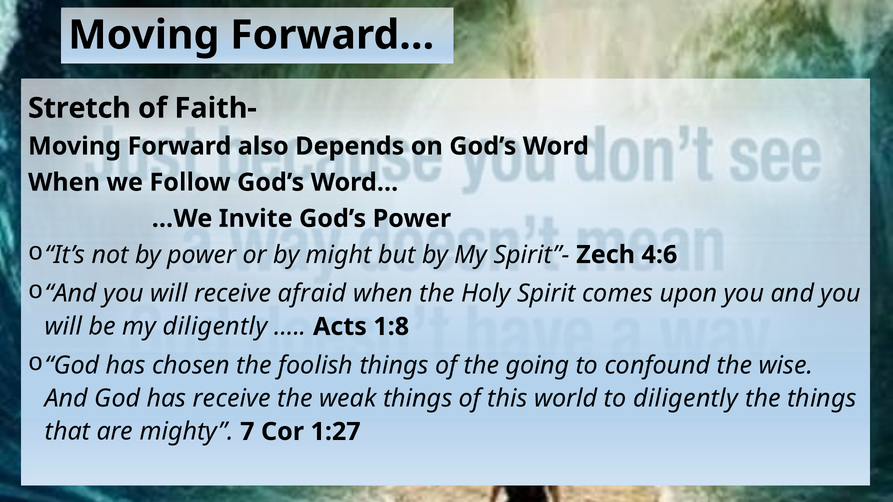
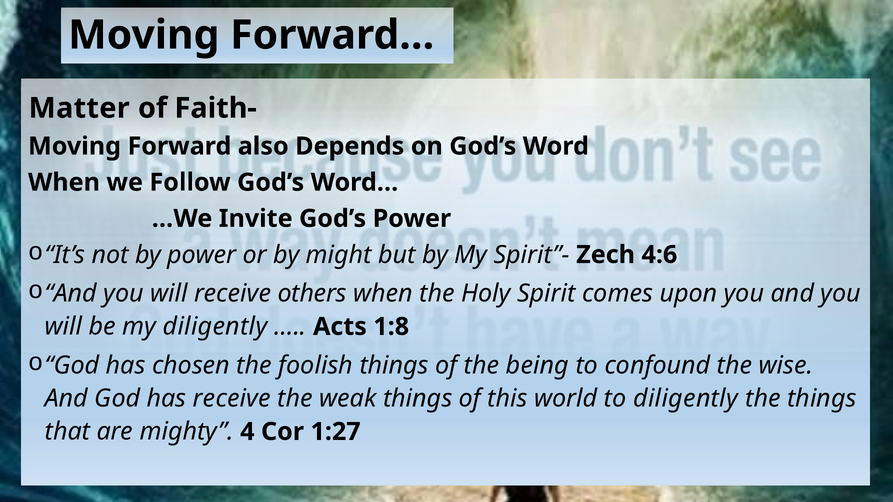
Stretch: Stretch -> Matter
afraid: afraid -> others
going: going -> being
7: 7 -> 4
